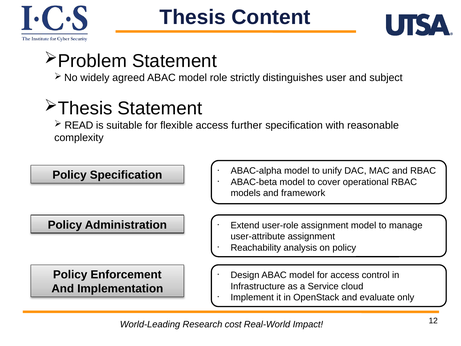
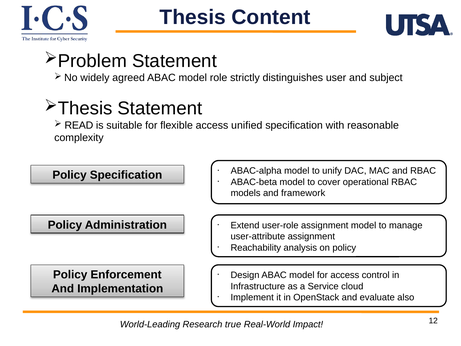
further: further -> unified
only: only -> also
cost: cost -> true
